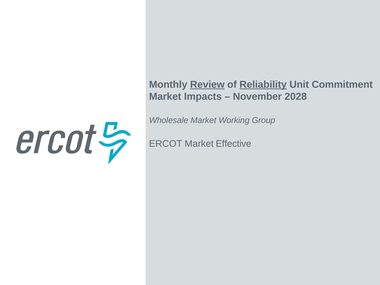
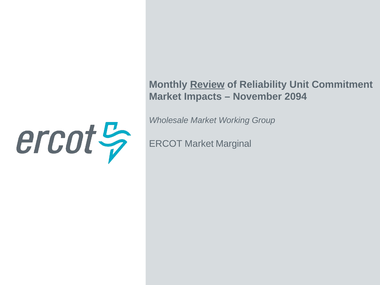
Reliability underline: present -> none
2028: 2028 -> 2094
Effective: Effective -> Marginal
